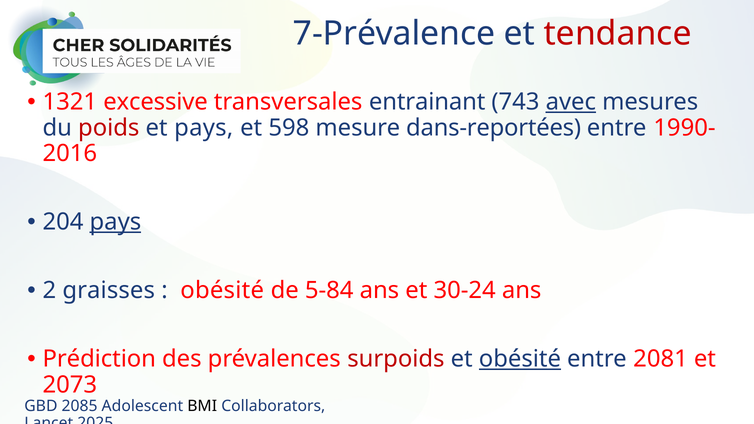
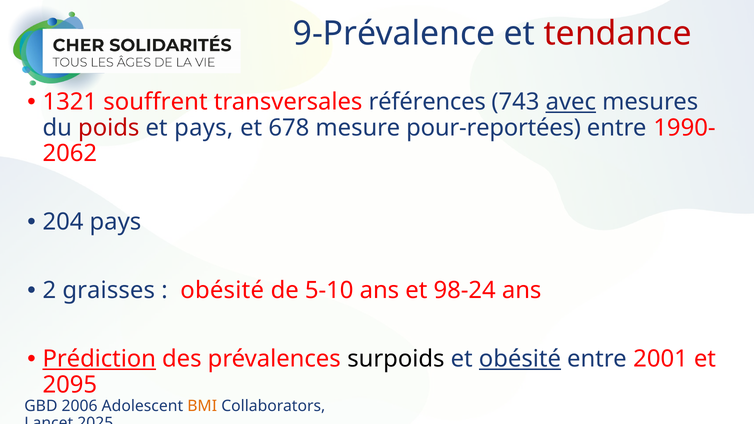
7-Prévalence: 7-Prévalence -> 9-Prévalence
excessive: excessive -> souffrent
entrainant: entrainant -> références
598: 598 -> 678
dans-reportées: dans-reportées -> pour-reportées
2016: 2016 -> 2062
pays at (115, 222) underline: present -> none
5-84: 5-84 -> 5-10
30-24: 30-24 -> 98-24
Prédiction underline: none -> present
surpoids colour: red -> black
2081: 2081 -> 2001
2073: 2073 -> 2095
2085: 2085 -> 2006
BMI colour: black -> orange
